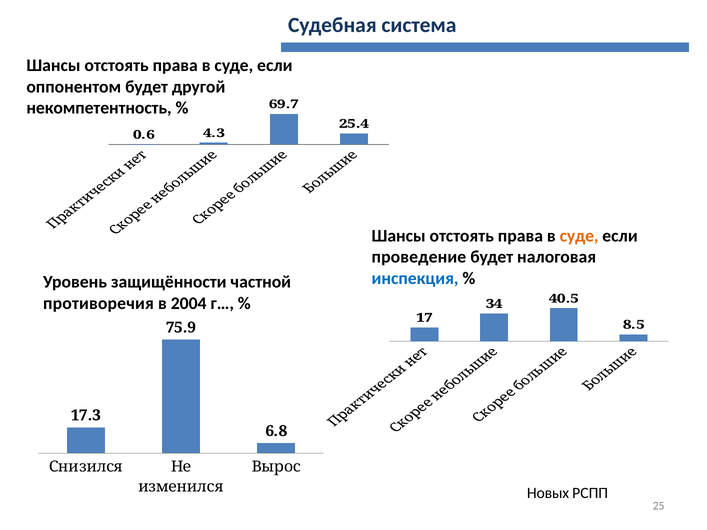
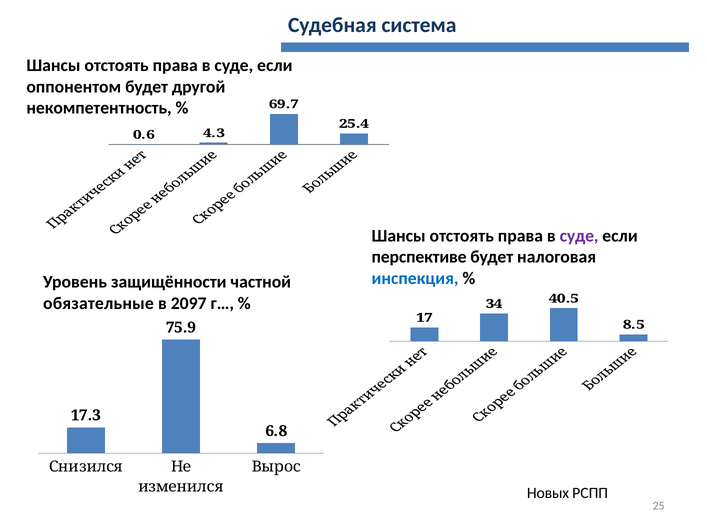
суде at (579, 236) colour: orange -> purple
проведение: проведение -> перспективе
противоречия: противоречия -> обязательные
2004: 2004 -> 2097
